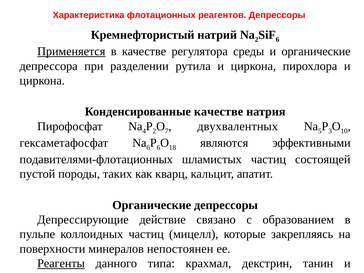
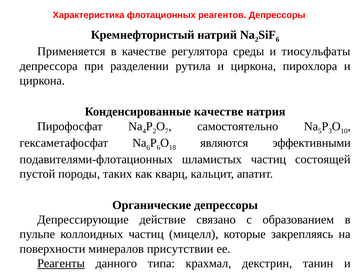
Применяется underline: present -> none
и органические: органические -> тиосульфаты
двухвалентных: двухвалентных -> самостоятельно
непостоянен: непостоянен -> присутствии
